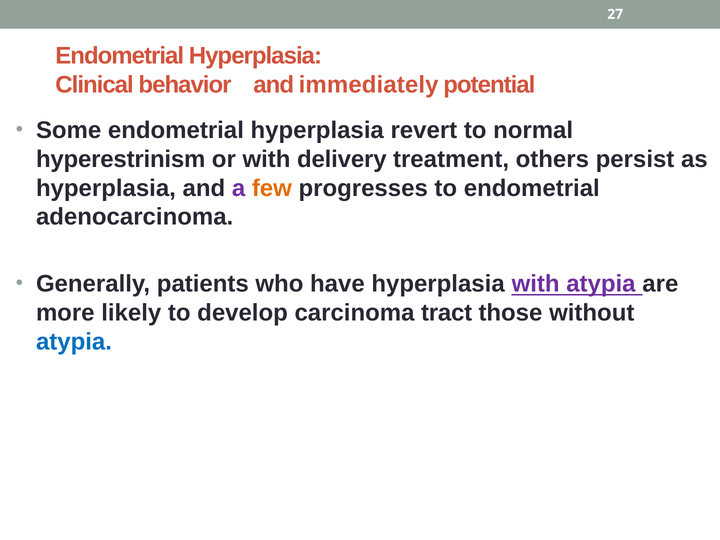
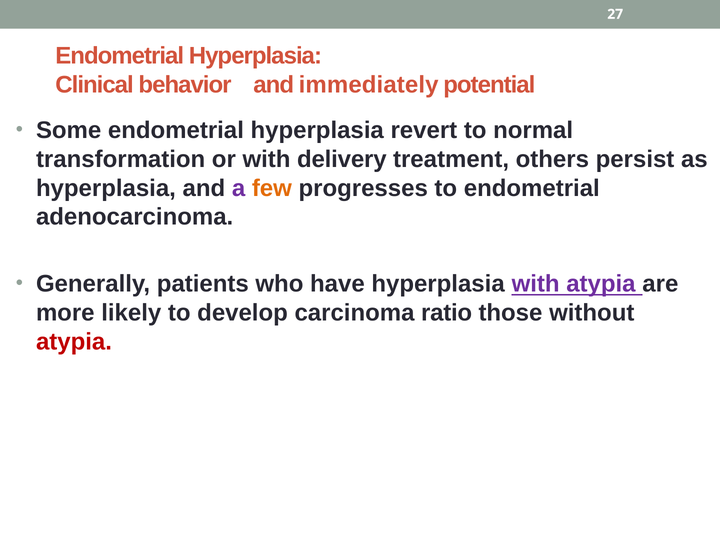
hyperestrinism: hyperestrinism -> transformation
tract: tract -> ratio
atypia at (74, 342) colour: blue -> red
